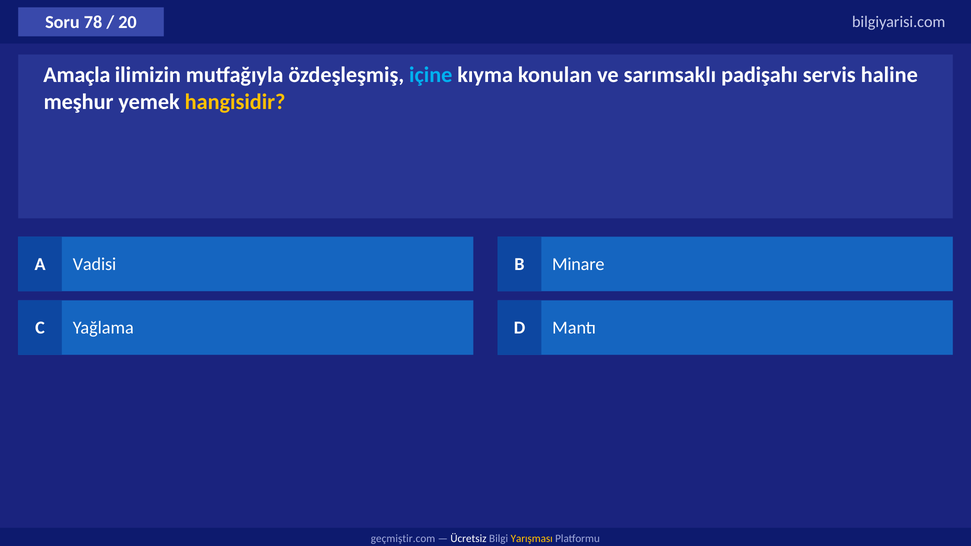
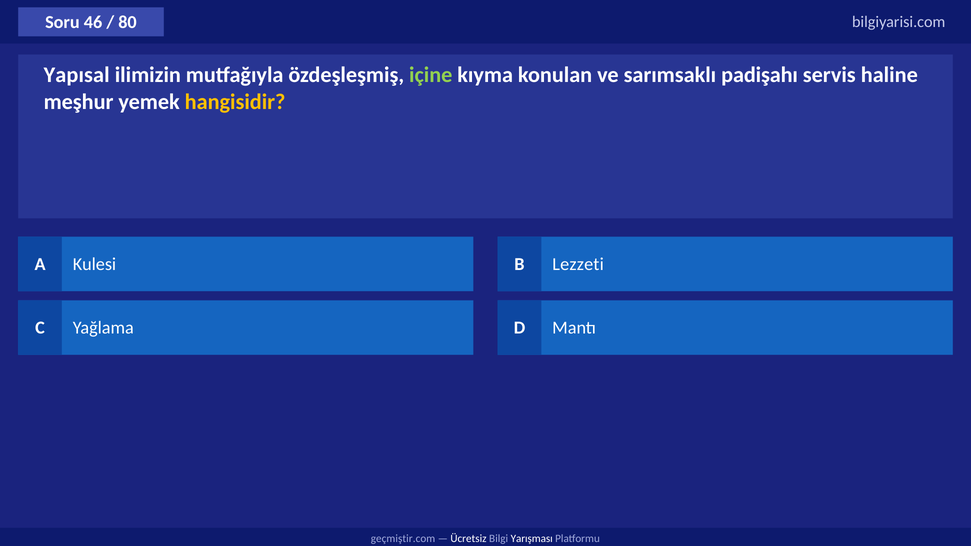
78: 78 -> 46
20: 20 -> 80
Amaçla: Amaçla -> Yapısal
içine colour: light blue -> light green
Vadisi: Vadisi -> Kulesi
Minare: Minare -> Lezzeti
Yarışması colour: yellow -> white
